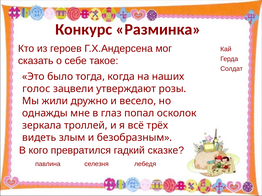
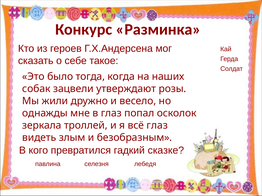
голос: голос -> собак
всё трёх: трёх -> глаз
